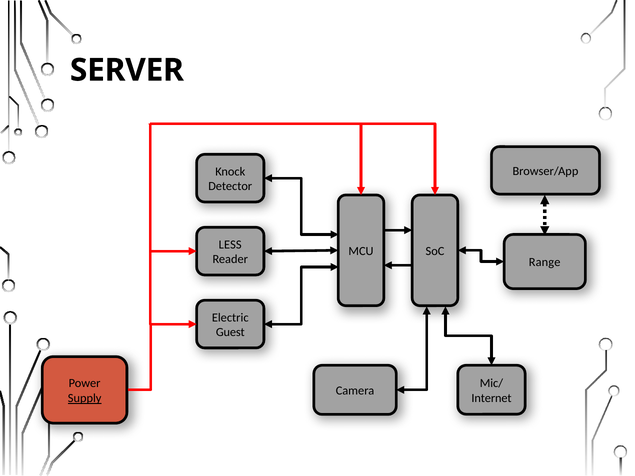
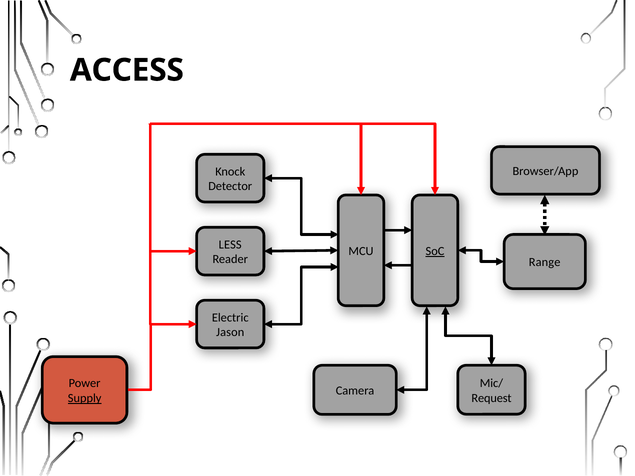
SERVER: SERVER -> ACCESS
SoC underline: none -> present
Guest: Guest -> Jason
Internet: Internet -> Request
